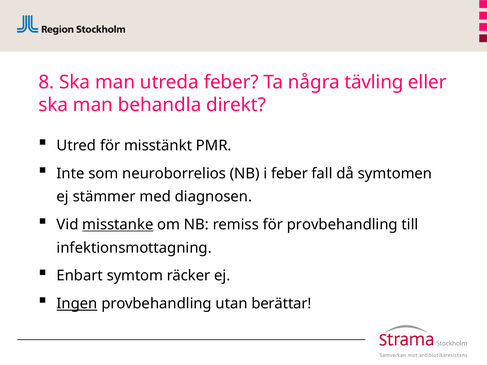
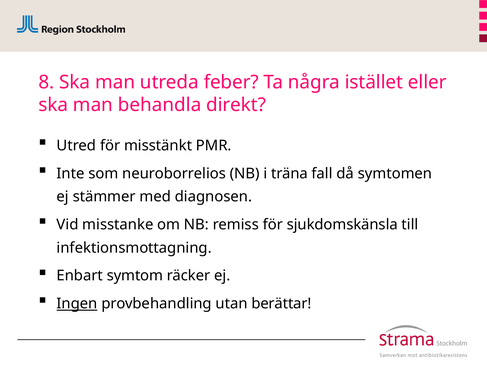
tävling: tävling -> istället
i feber: feber -> träna
misstanke underline: present -> none
för provbehandling: provbehandling -> sjukdomskänsla
